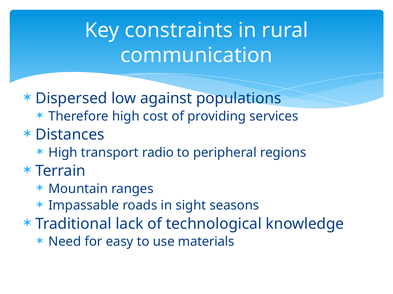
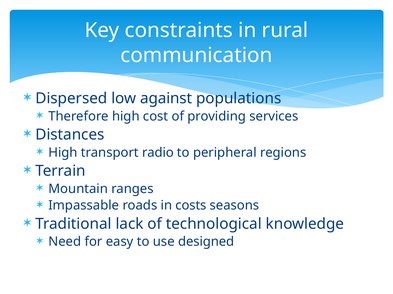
sight: sight -> costs
materials: materials -> designed
